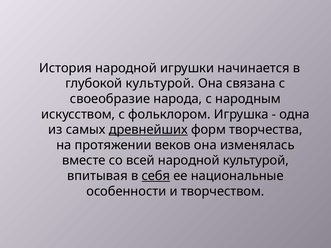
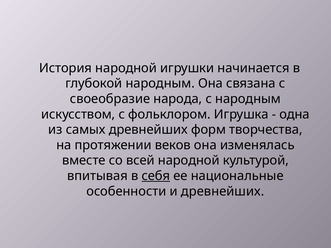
глубокой культурой: культурой -> народным
древнейших at (148, 130) underline: present -> none
и творчеством: творчеством -> древнейших
